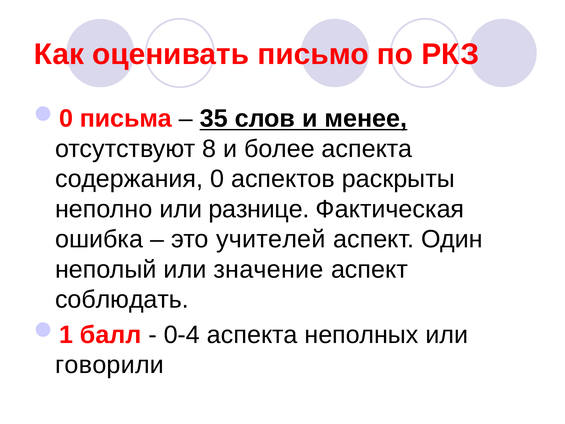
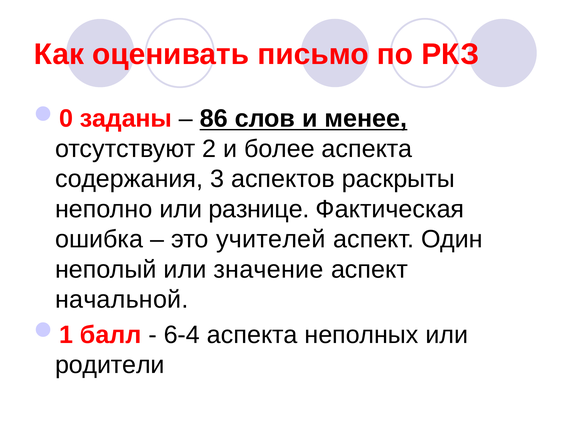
письма: письма -> заданы
35: 35 -> 86
8: 8 -> 2
0: 0 -> 3
соблюдать: соблюдать -> начальной
0-4: 0-4 -> 6-4
говорили: говорили -> родители
